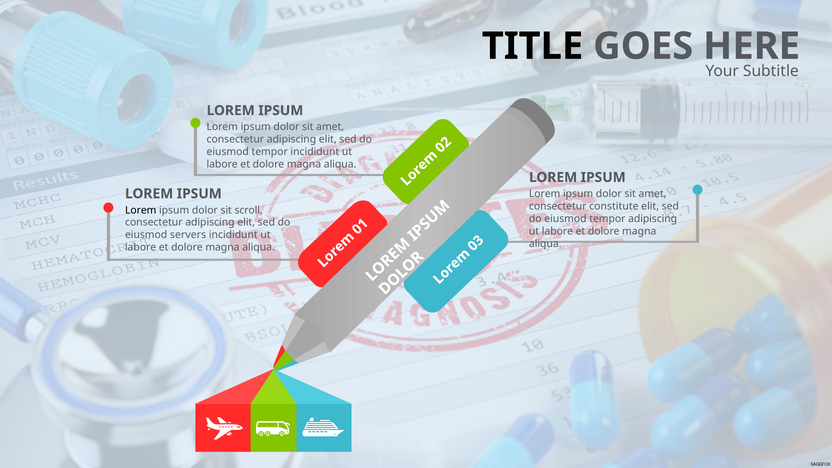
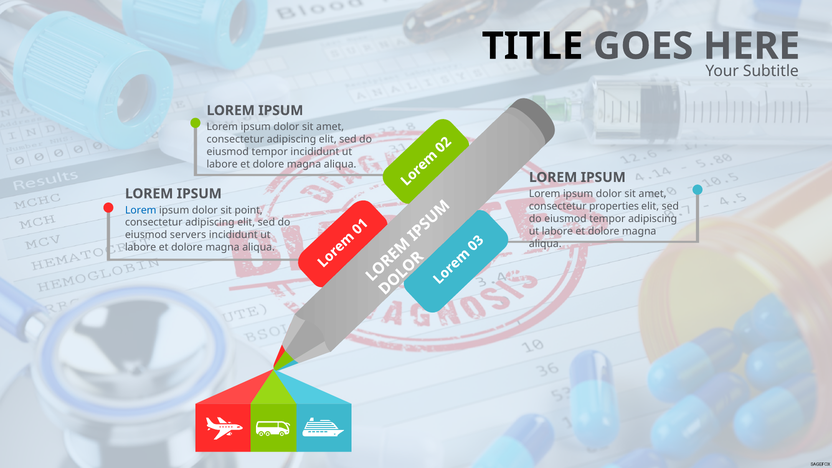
constitute: constitute -> properties
Lorem at (141, 210) colour: black -> blue
scroll: scroll -> point
